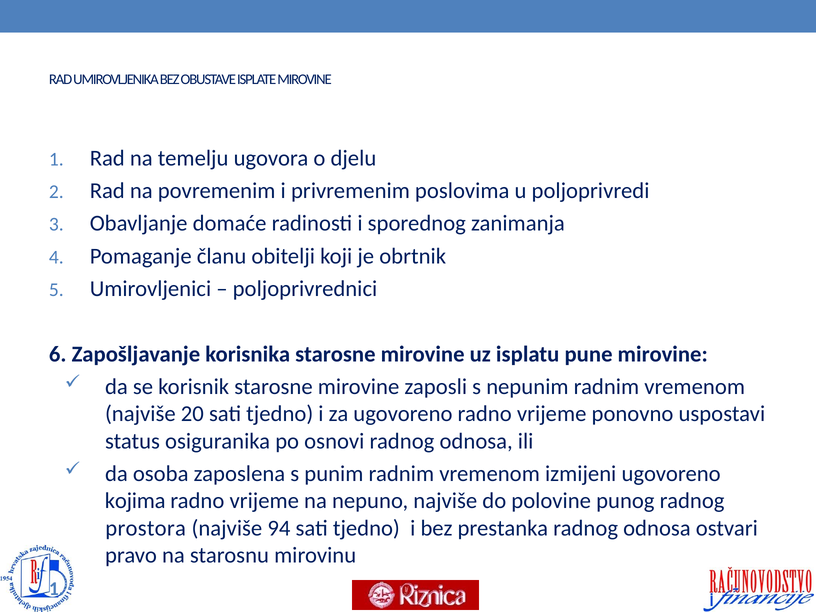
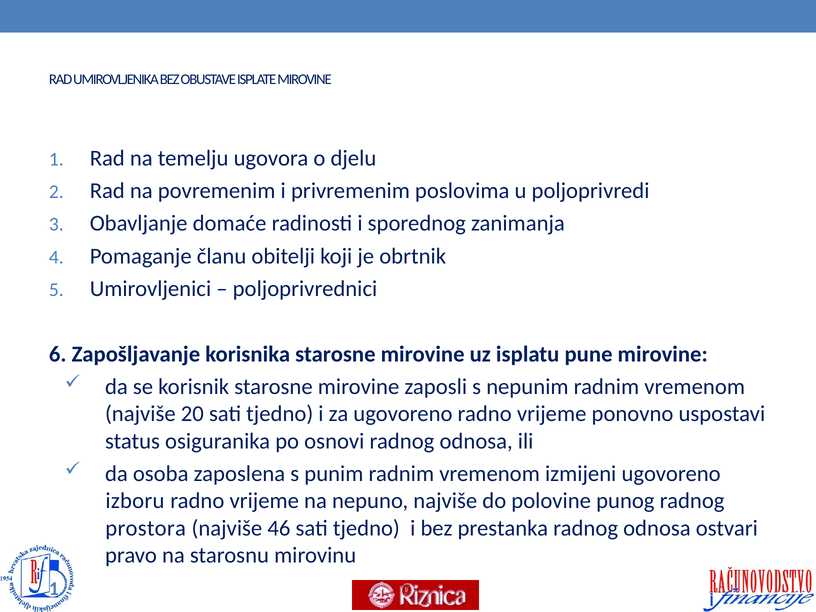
kojima: kojima -> izboru
94: 94 -> 46
